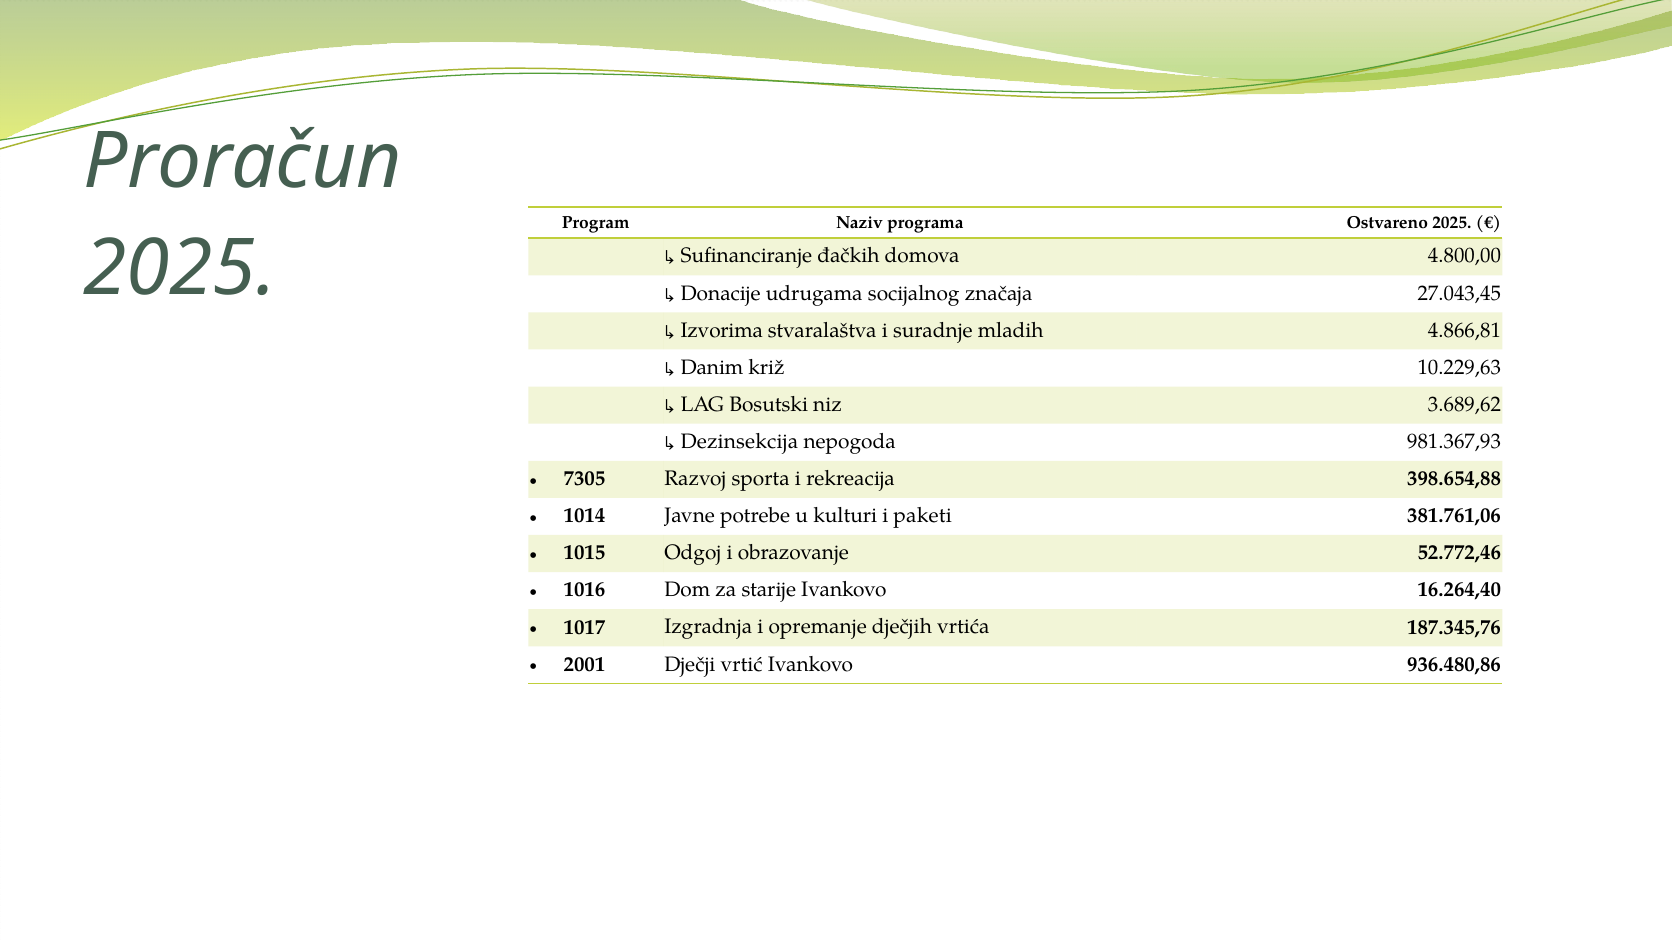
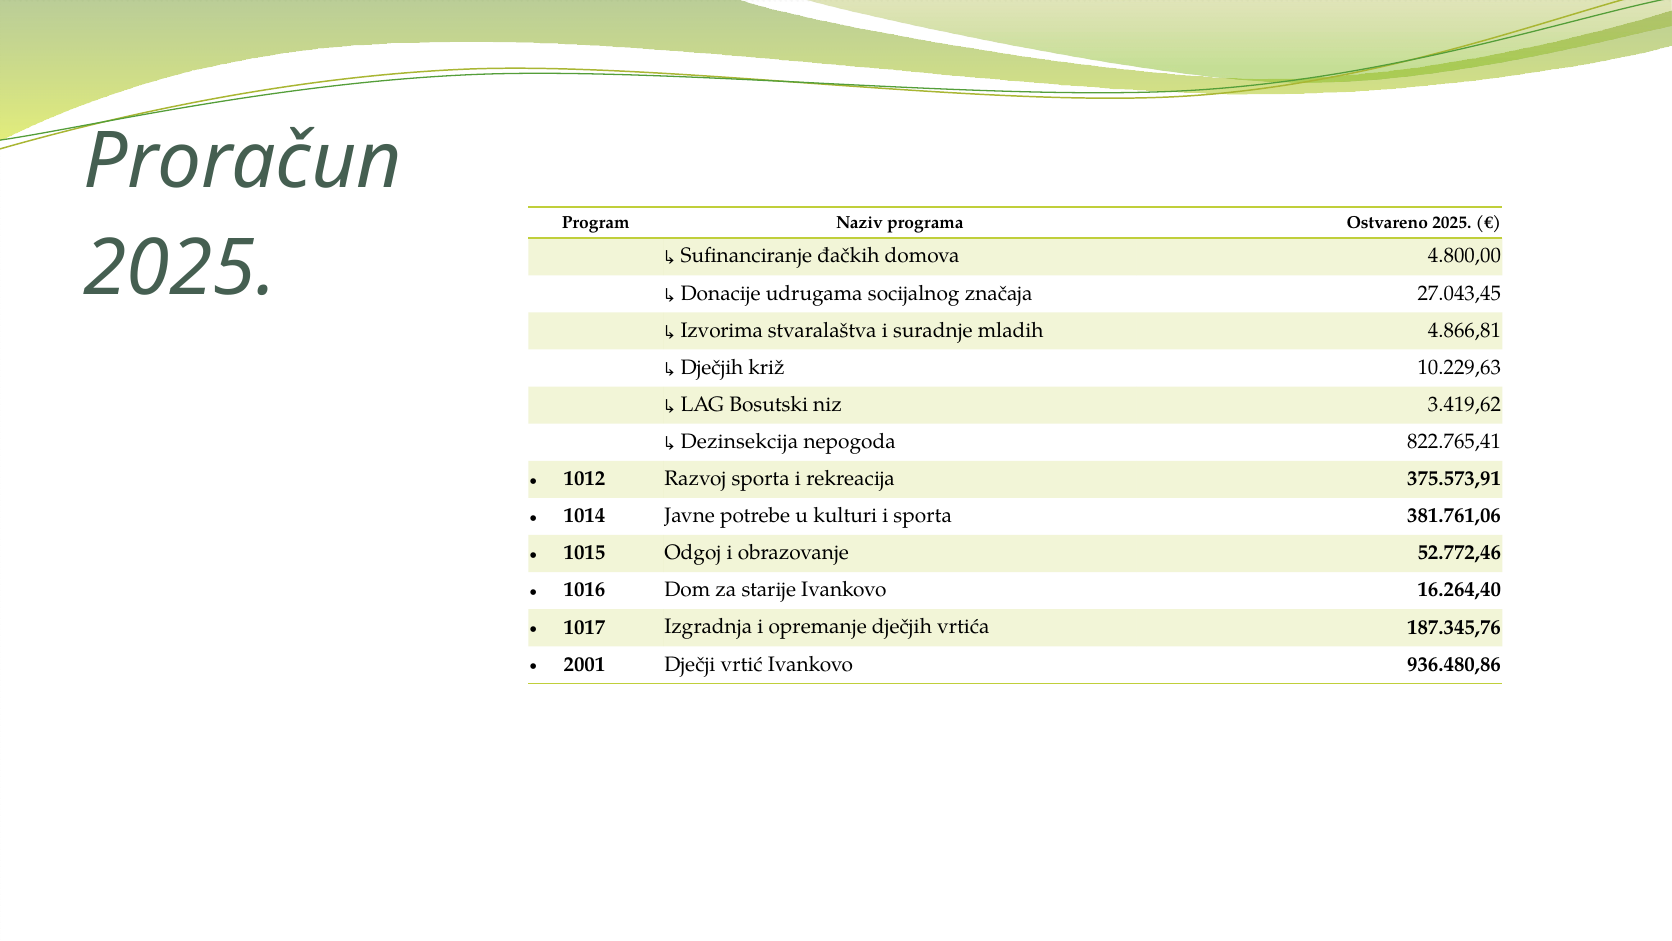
Danim at (712, 367): Danim -> Dječjih
3.689,62: 3.689,62 -> 3.419,62
981.367,93: 981.367,93 -> 822.765,41
7305: 7305 -> 1012
398.654,88: 398.654,88 -> 375.573,91
i paketi: paketi -> sporta
